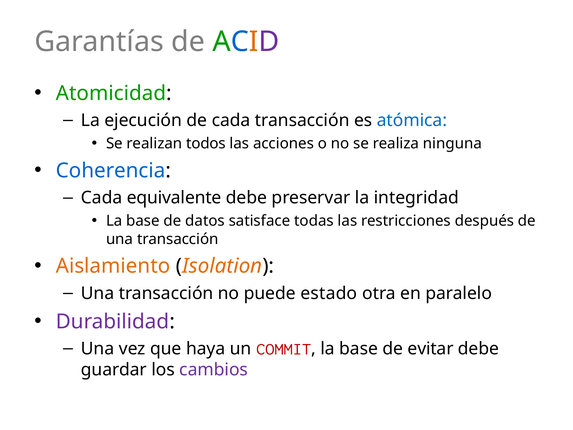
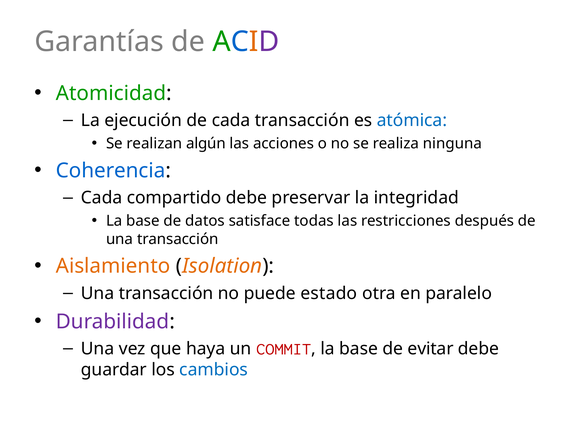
todos: todos -> algún
equivalente: equivalente -> compartido
cambios colour: purple -> blue
